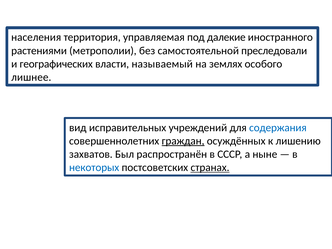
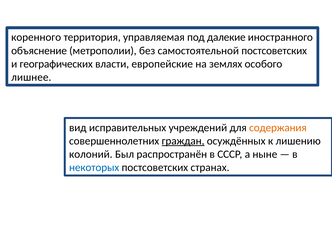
населения: населения -> коренного
растениями: растениями -> объяснение
самостоятельной преследовали: преследовали -> постсоветских
называемый: называемый -> европейские
содержания colour: blue -> orange
захватов: захватов -> колоний
странах underline: present -> none
